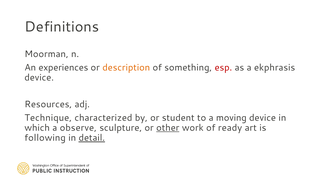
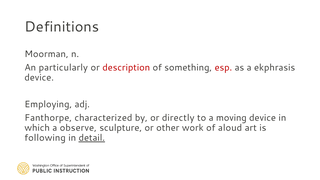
experiences: experiences -> particularly
description colour: orange -> red
Resources: Resources -> Employing
Technique: Technique -> Fanthorpe
student: student -> directly
other underline: present -> none
ready: ready -> aloud
